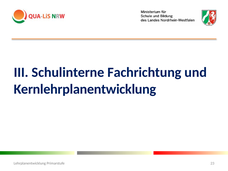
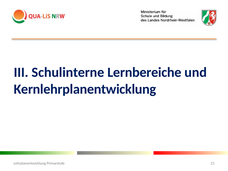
Fachrichtung: Fachrichtung -> Lernbereiche
